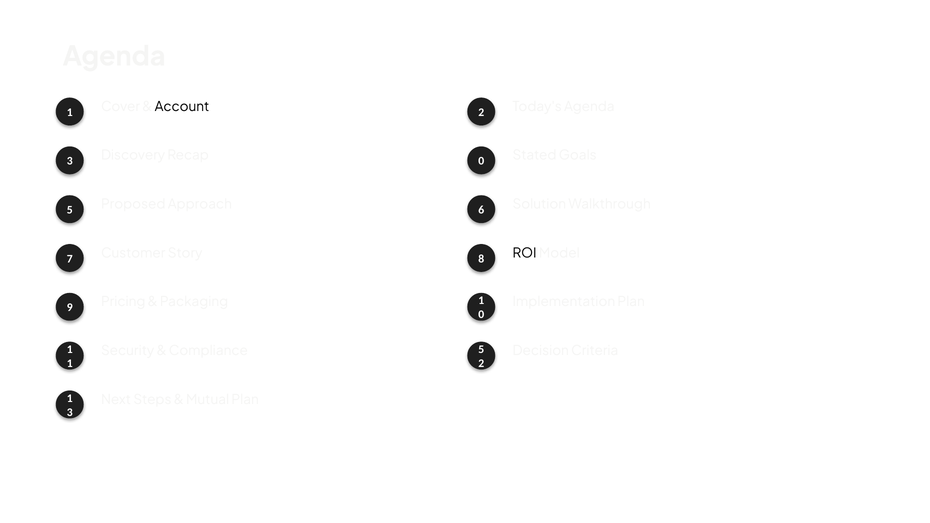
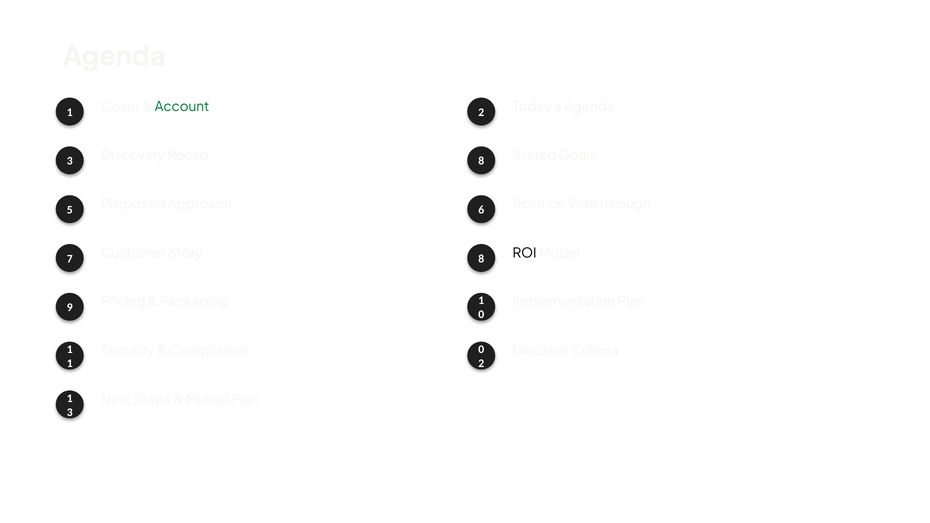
Account colour: black -> green
Recap 0: 0 -> 8
Compliance 5: 5 -> 0
